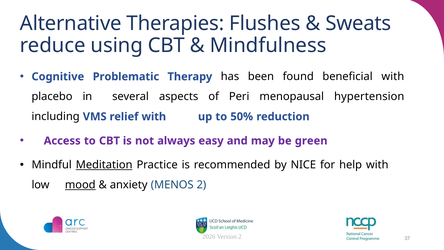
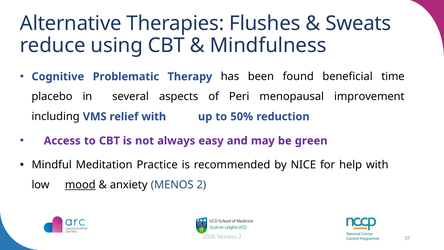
beneficial with: with -> time
hypertension: hypertension -> improvement
Meditation underline: present -> none
